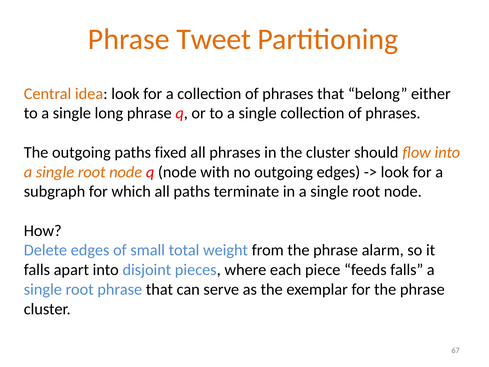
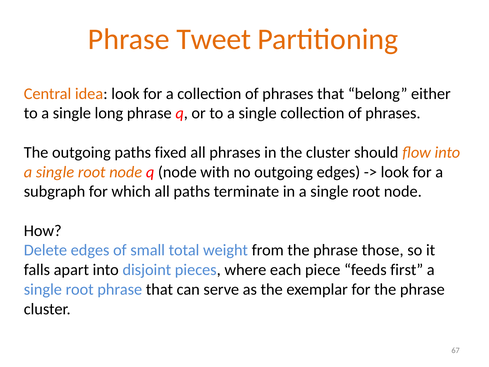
alarm: alarm -> those
feeds falls: falls -> first
